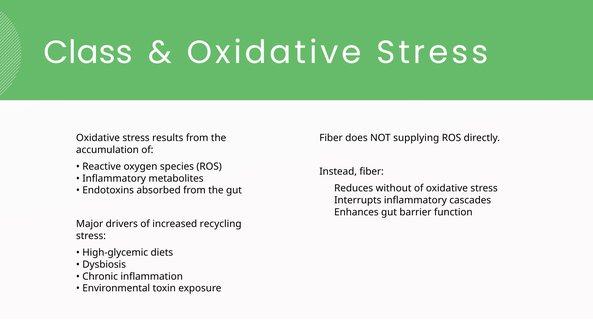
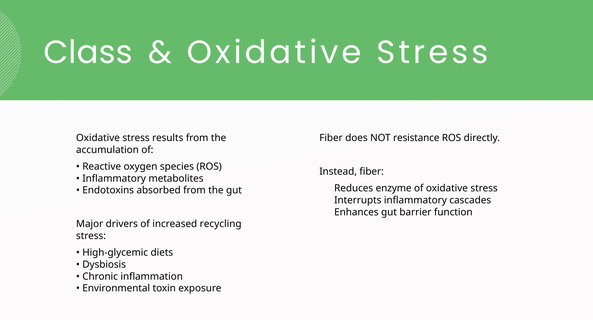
supplying: supplying -> resistance
without: without -> enzyme
